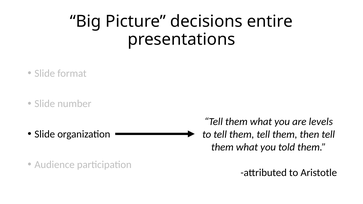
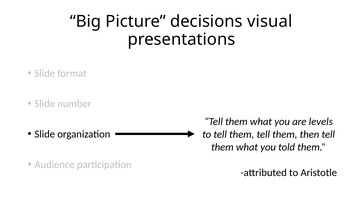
entire: entire -> visual
